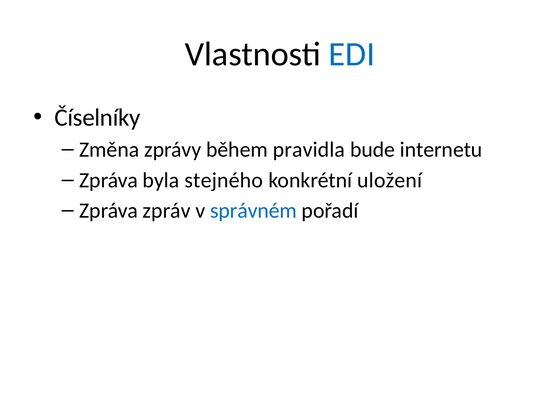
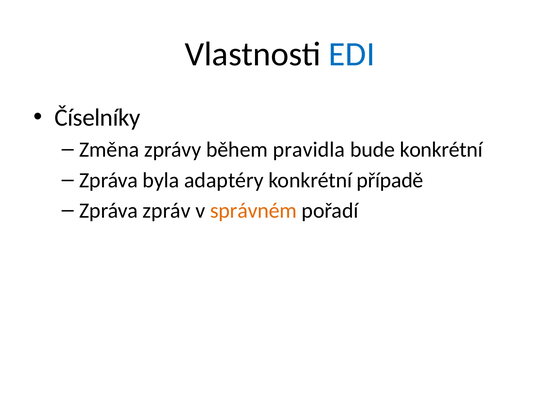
bude internetu: internetu -> konkrétní
stejného: stejného -> adaptéry
uložení: uložení -> případě
správném colour: blue -> orange
